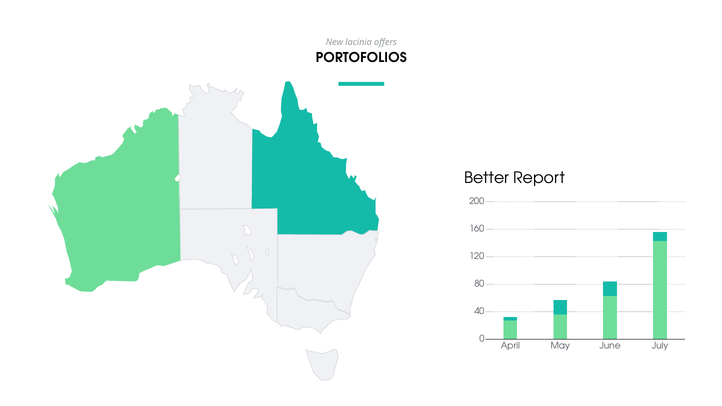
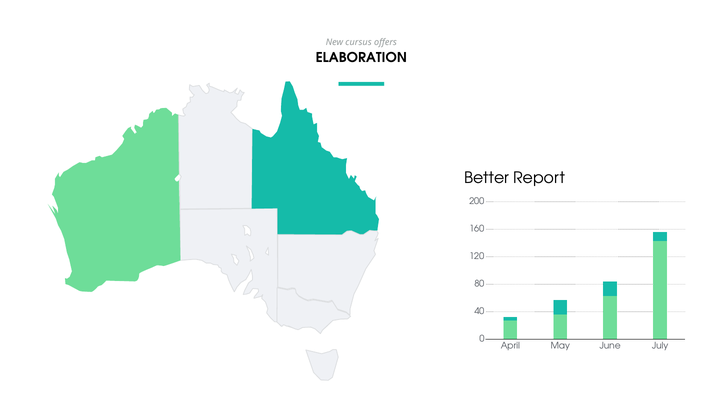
lacinia: lacinia -> cursus
PORTOFOLIOS: PORTOFOLIOS -> ELABORATION
